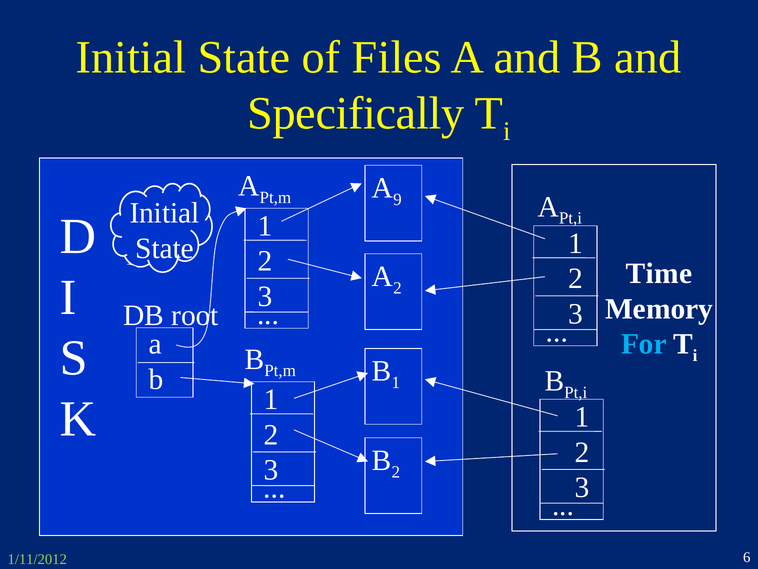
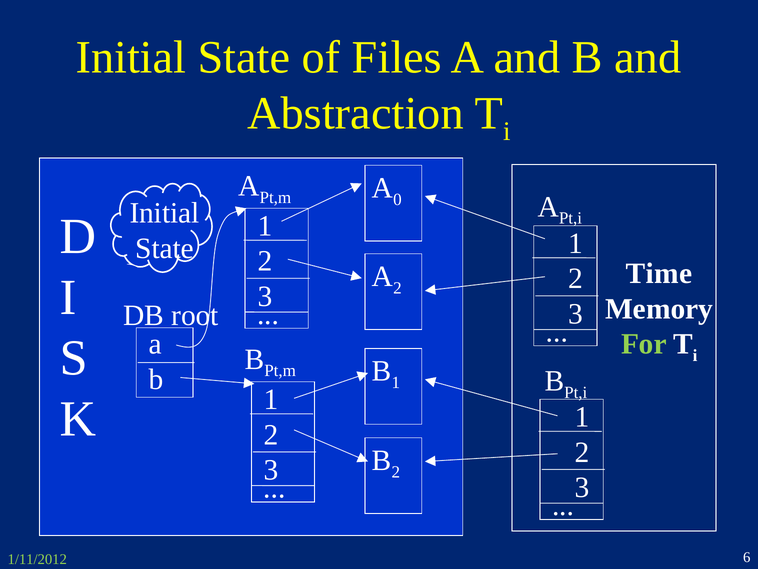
Specifically: Specifically -> Abstraction
9: 9 -> 0
For colour: light blue -> light green
